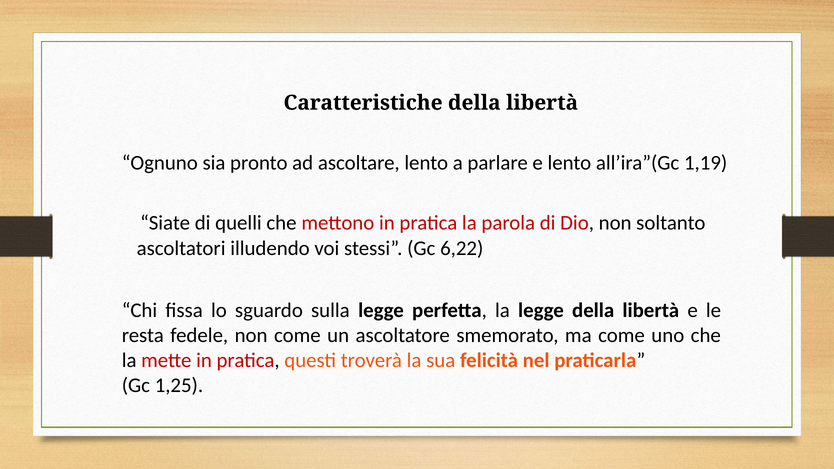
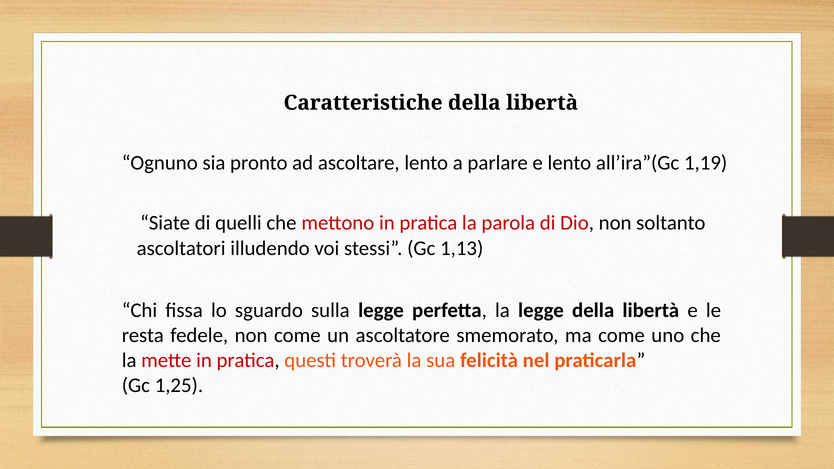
6,22: 6,22 -> 1,13
